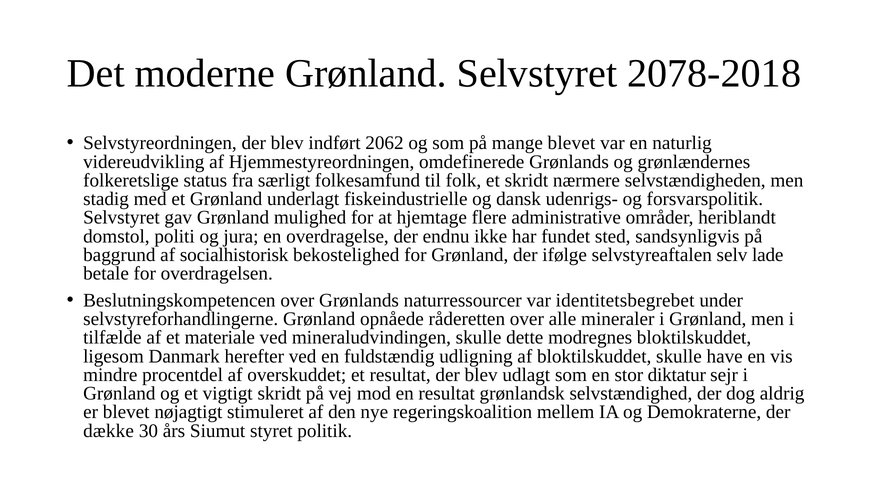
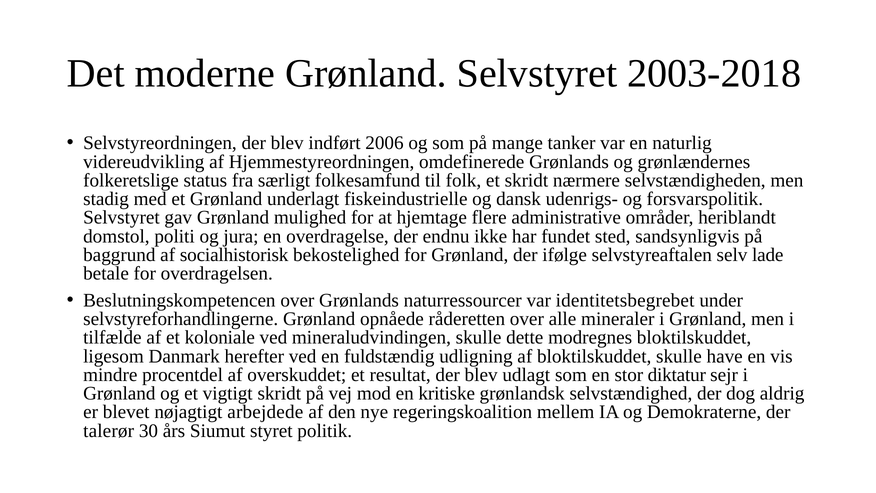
2078-2018: 2078-2018 -> 2003-2018
2062: 2062 -> 2006
mange blevet: blevet -> tanker
materiale: materiale -> koloniale
en resultat: resultat -> kritiske
stimuleret: stimuleret -> arbejdede
dække: dække -> talerør
